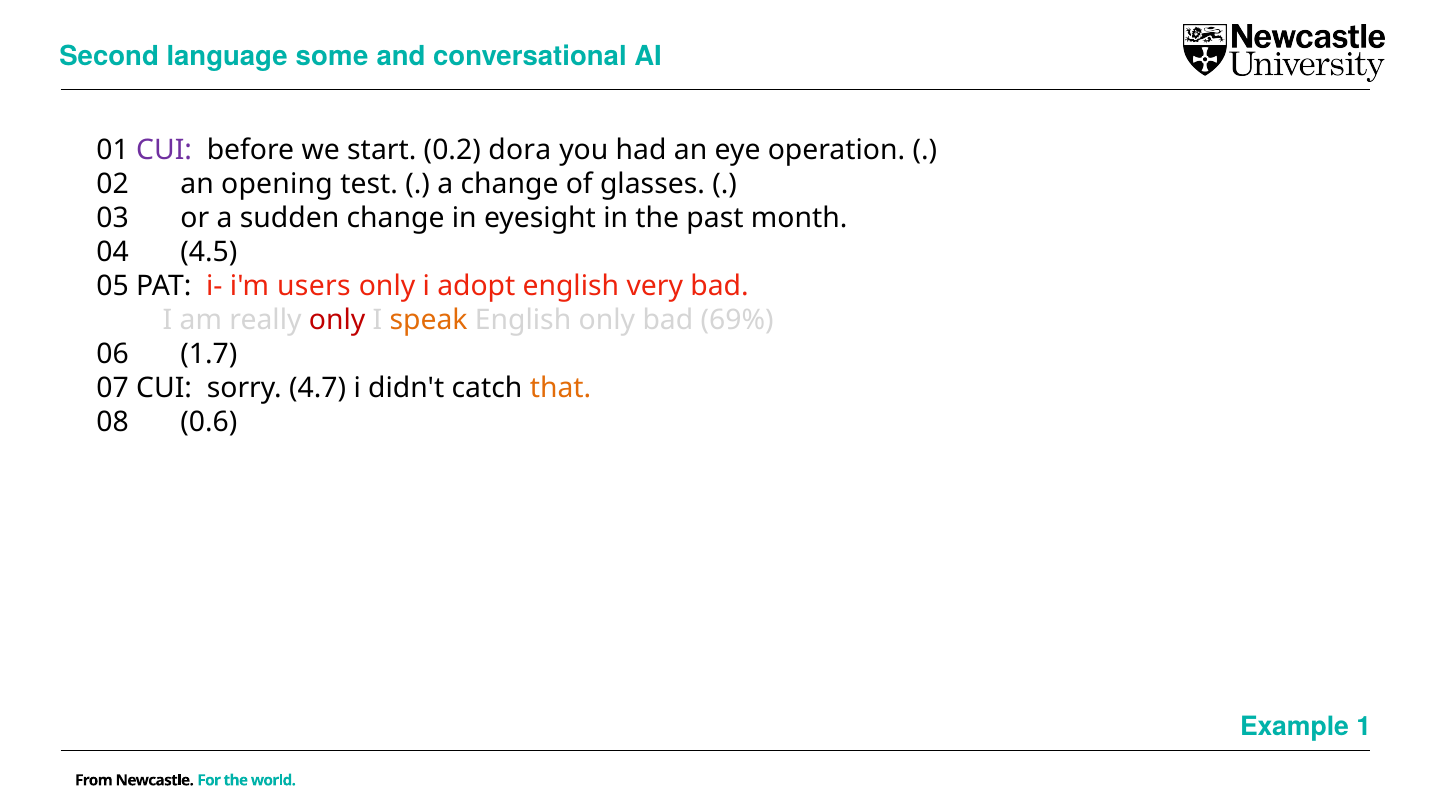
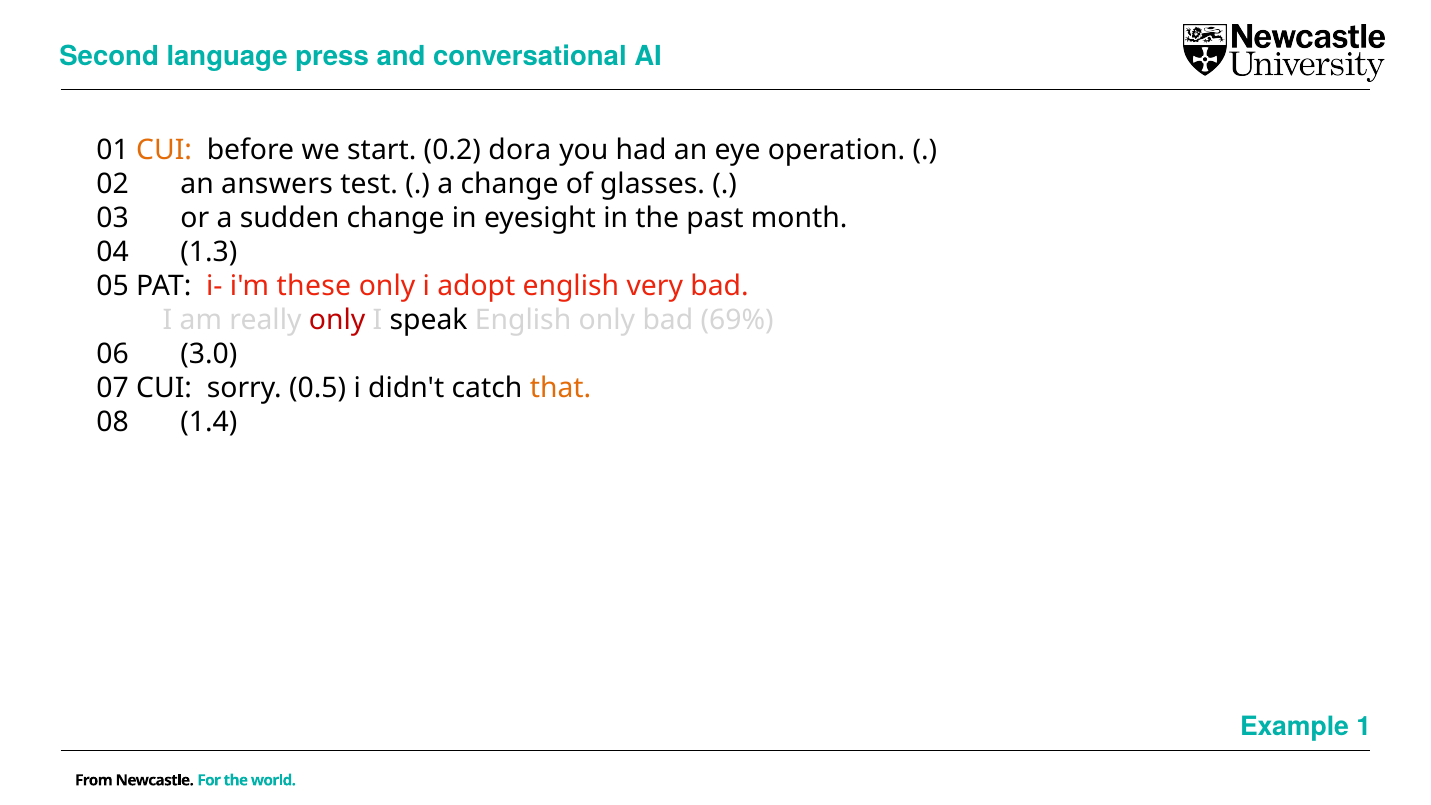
some: some -> press
CUI at (164, 150) colour: purple -> orange
opening: opening -> answers
4.5: 4.5 -> 1.3
users: users -> these
speak colour: orange -> black
1.7: 1.7 -> 3.0
4.7: 4.7 -> 0.5
0.6: 0.6 -> 1.4
